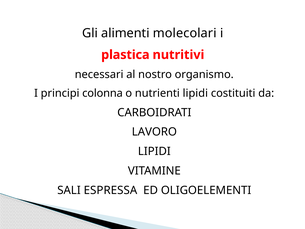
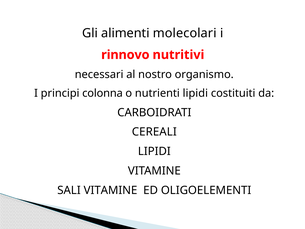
plastica: plastica -> rinnovo
LAVORO: LAVORO -> CEREALI
SALI ESPRESSA: ESPRESSA -> VITAMINE
